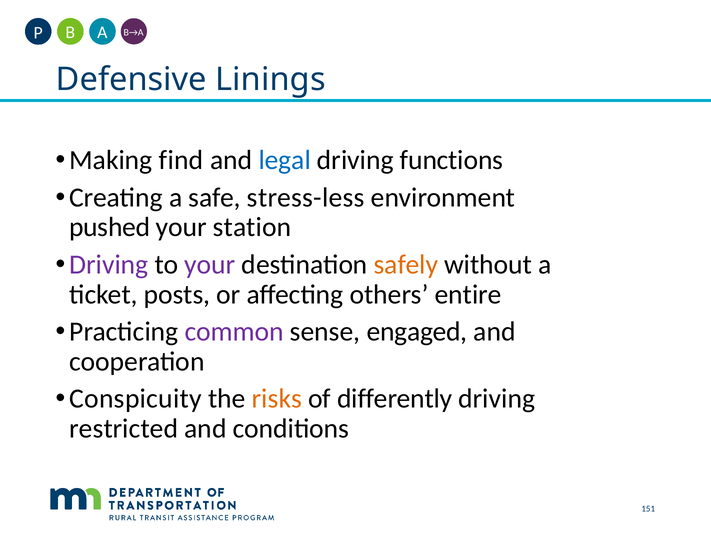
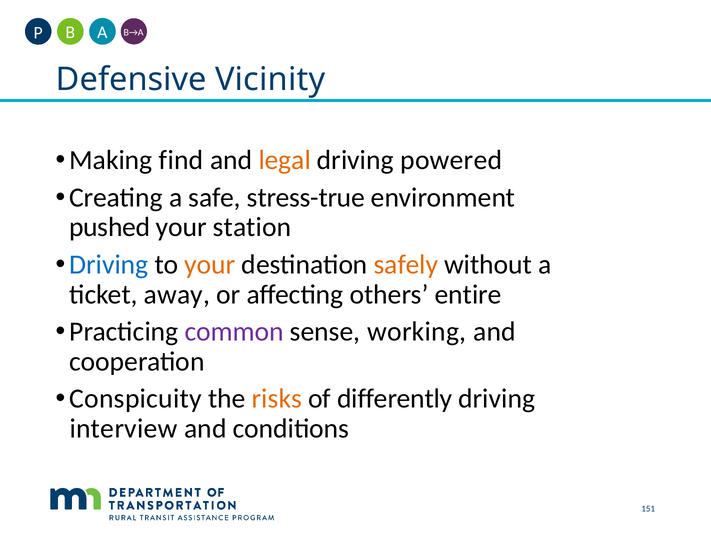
Linings: Linings -> Vicinity
legal colour: blue -> orange
functions: functions -> powered
stress-less: stress-less -> stress-true
Driving at (109, 265) colour: purple -> blue
your at (210, 265) colour: purple -> orange
posts: posts -> away
engaged: engaged -> working
restricted: restricted -> interview
